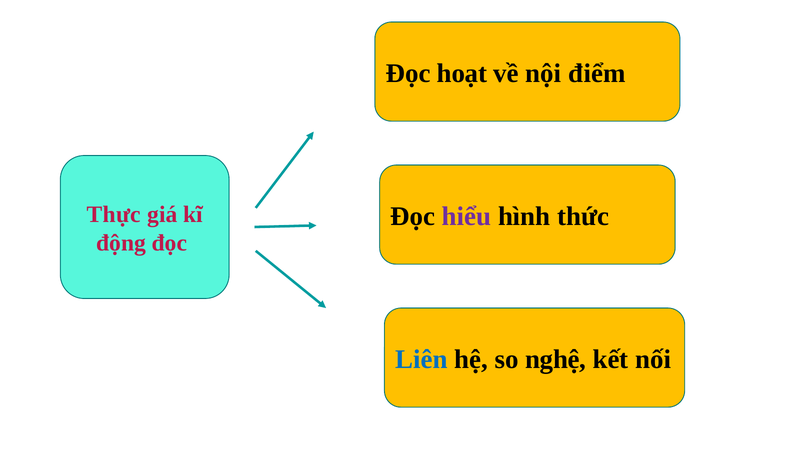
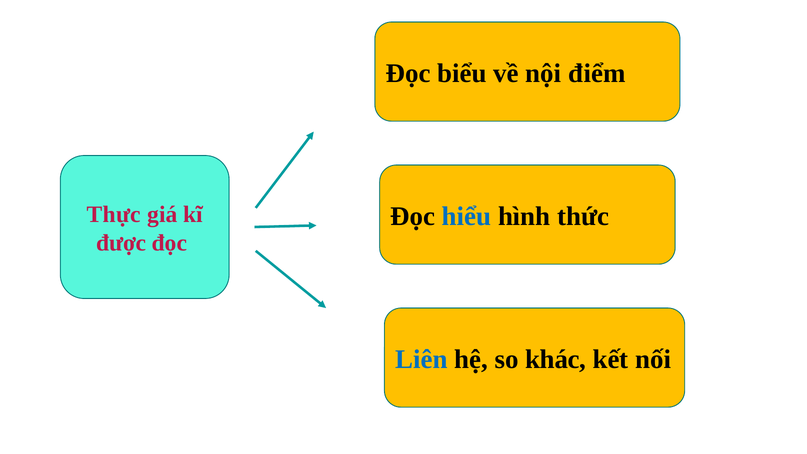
hoạt: hoạt -> biểu
hiểu colour: purple -> blue
động: động -> được
nghệ: nghệ -> khác
